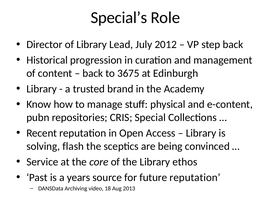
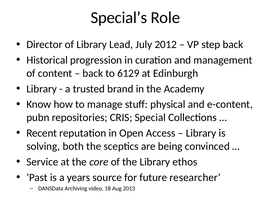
3675: 3675 -> 6129
flash: flash -> both
future reputation: reputation -> researcher
